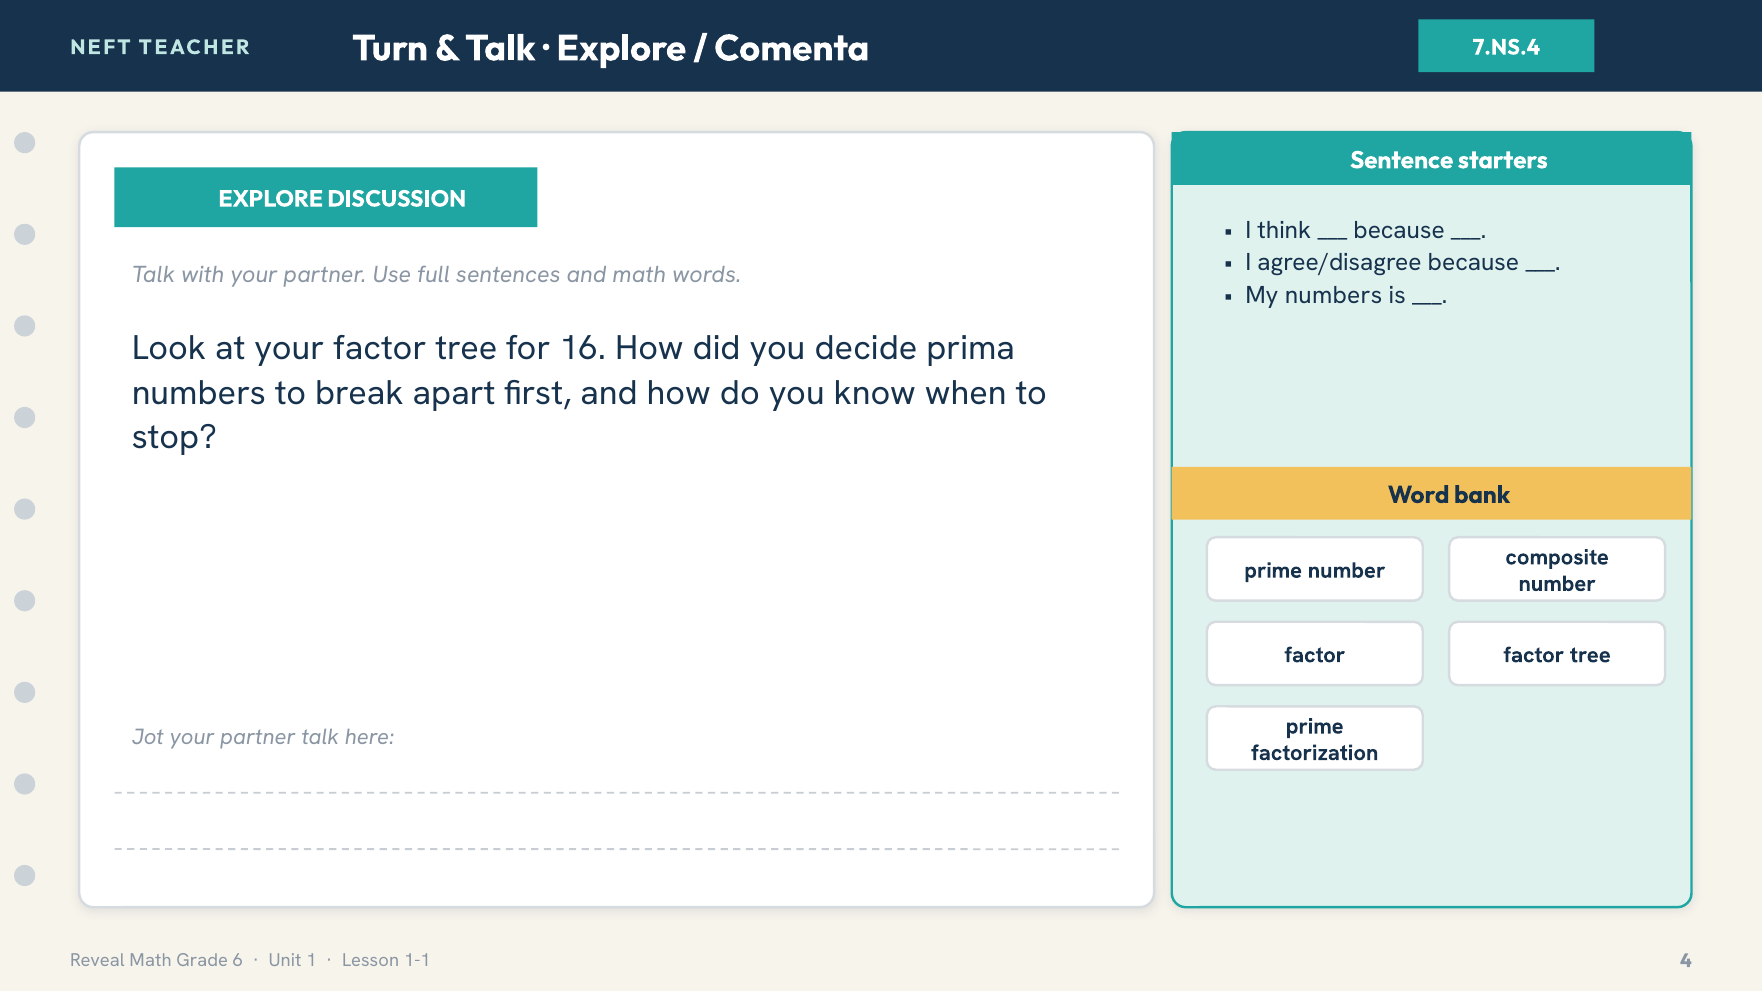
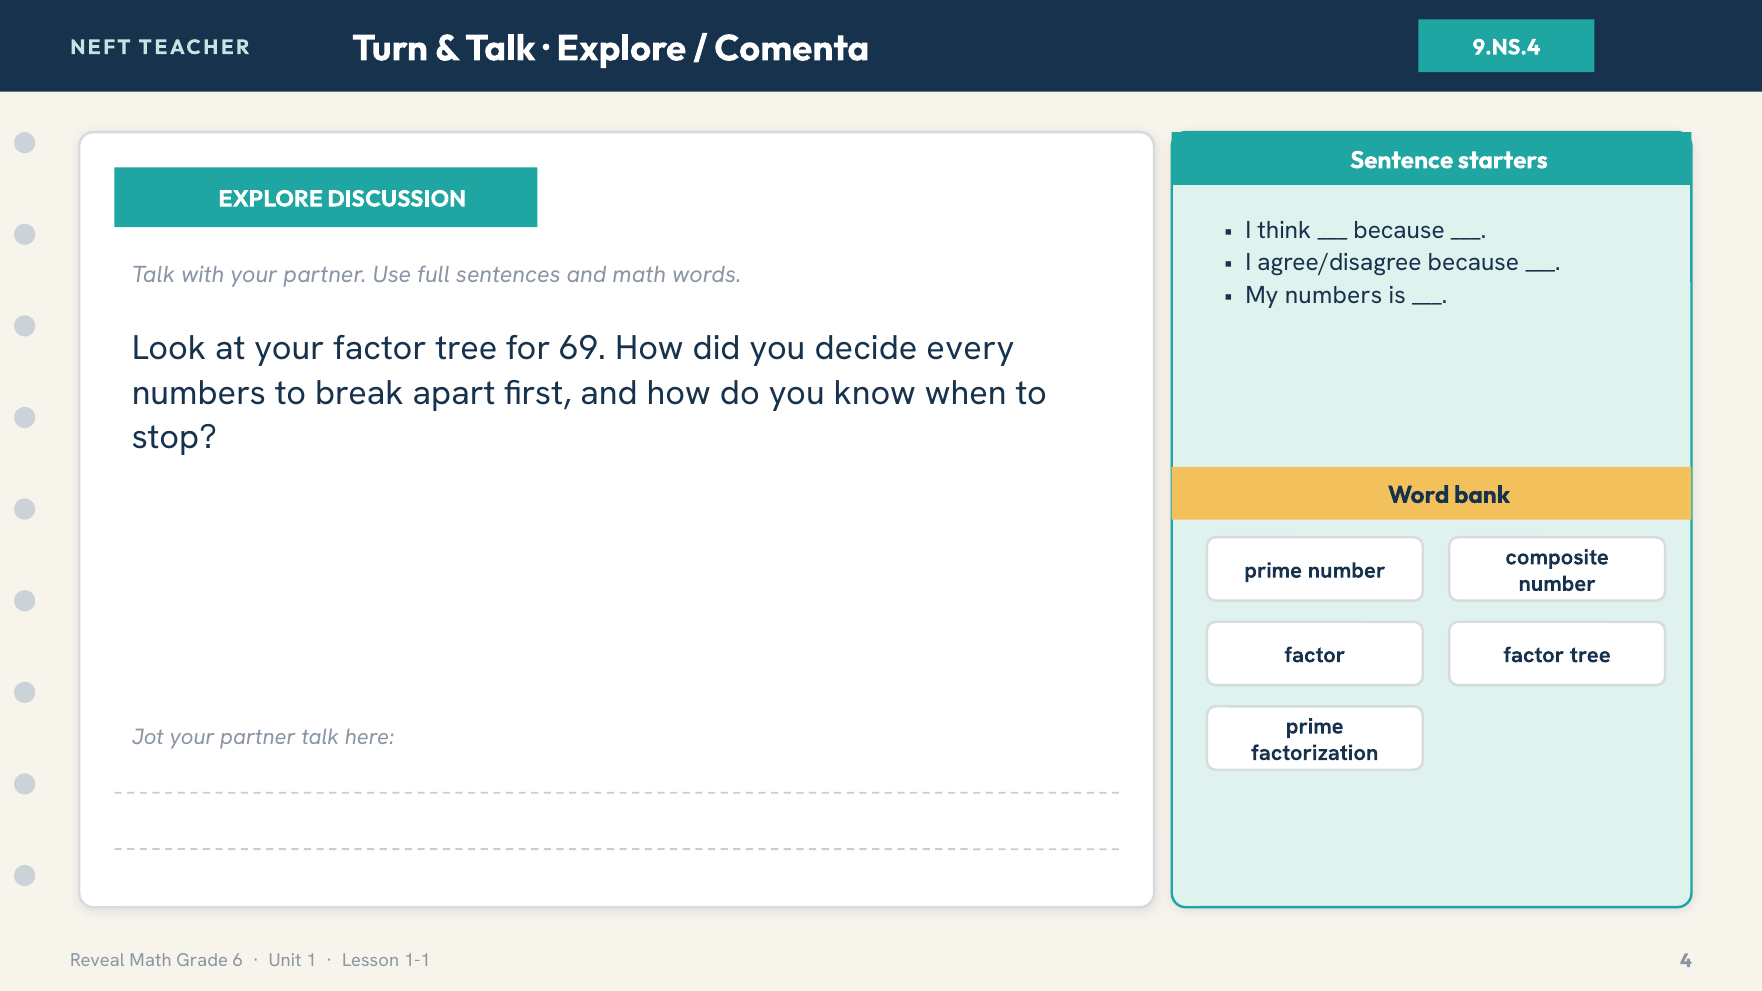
7.NS.4: 7.NS.4 -> 9.NS.4
16: 16 -> 69
prima: prima -> every
